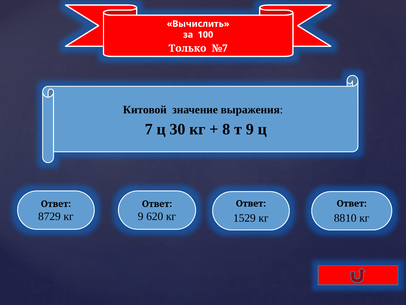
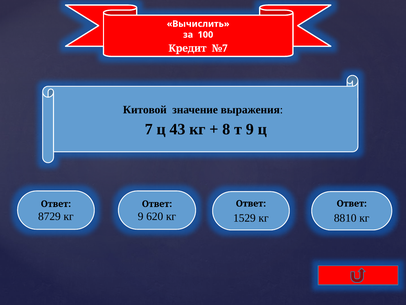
Только: Только -> Кредит
30: 30 -> 43
